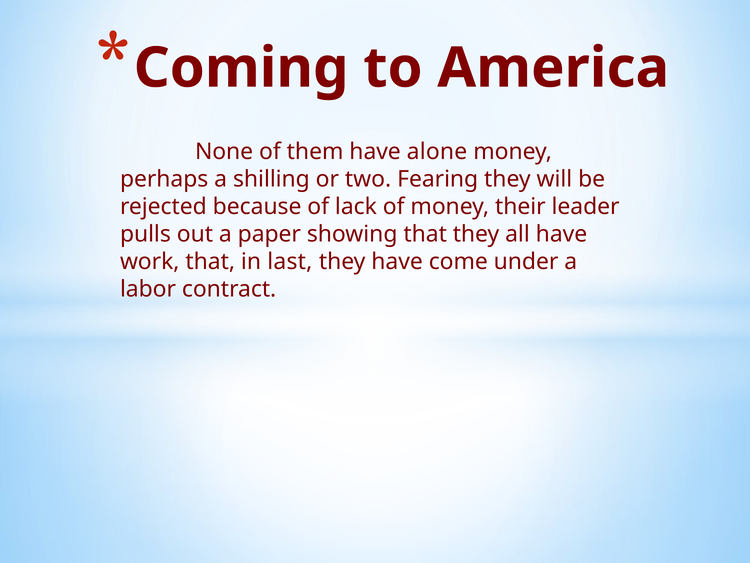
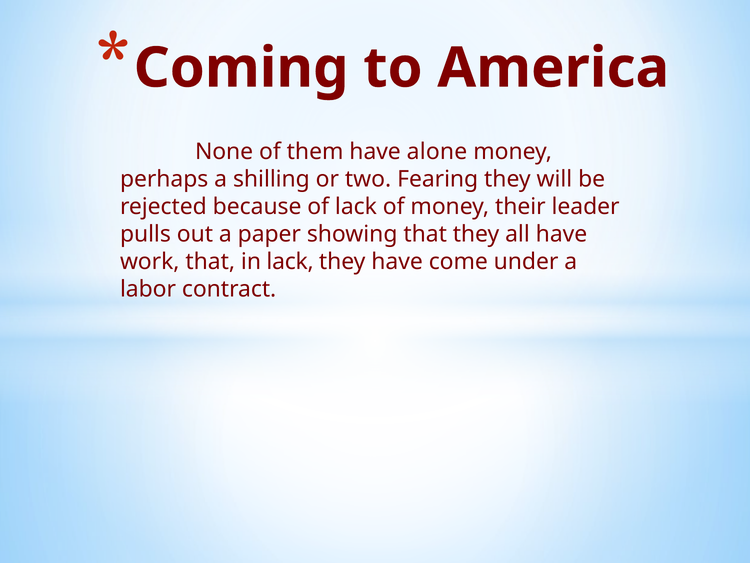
in last: last -> lack
